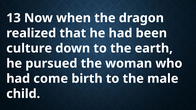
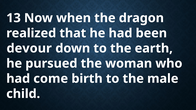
culture: culture -> devour
